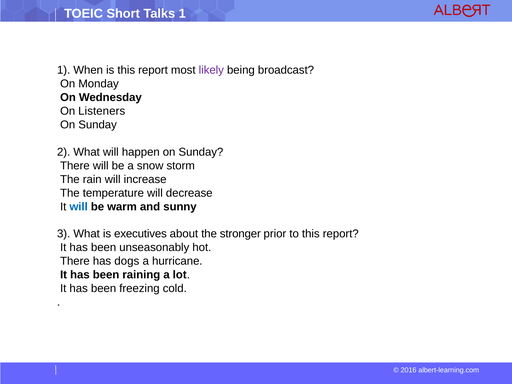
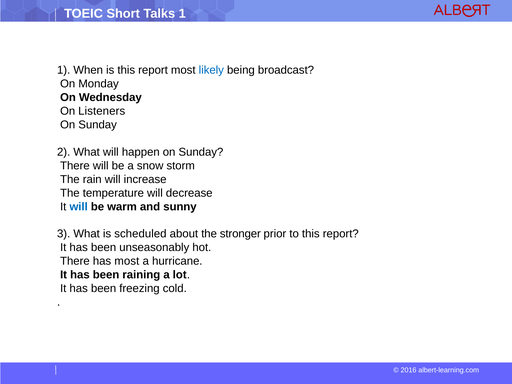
likely colour: purple -> blue
executives: executives -> scheduled
has dogs: dogs -> most
